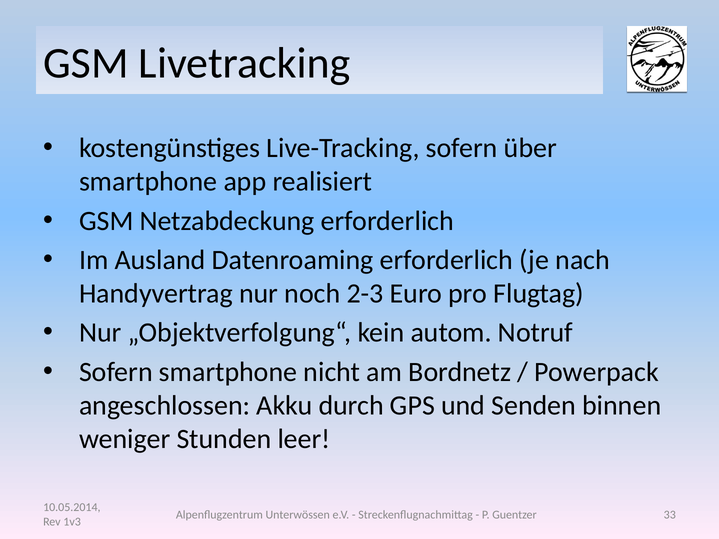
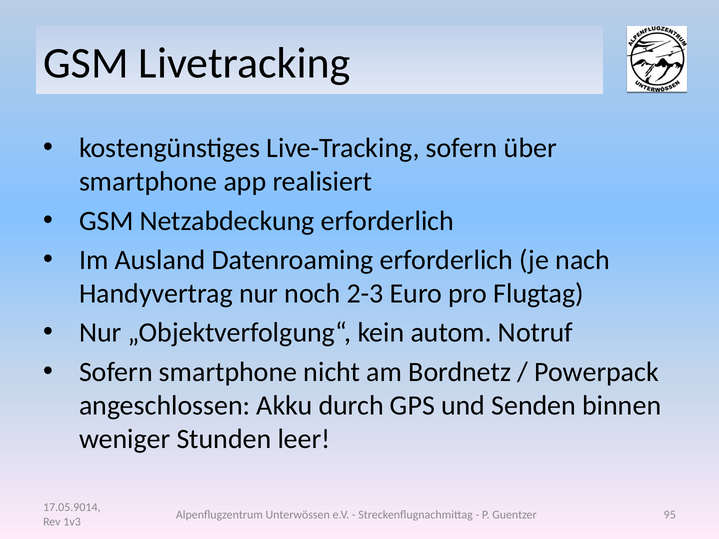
10.05.2014: 10.05.2014 -> 17.05.9014
33: 33 -> 95
